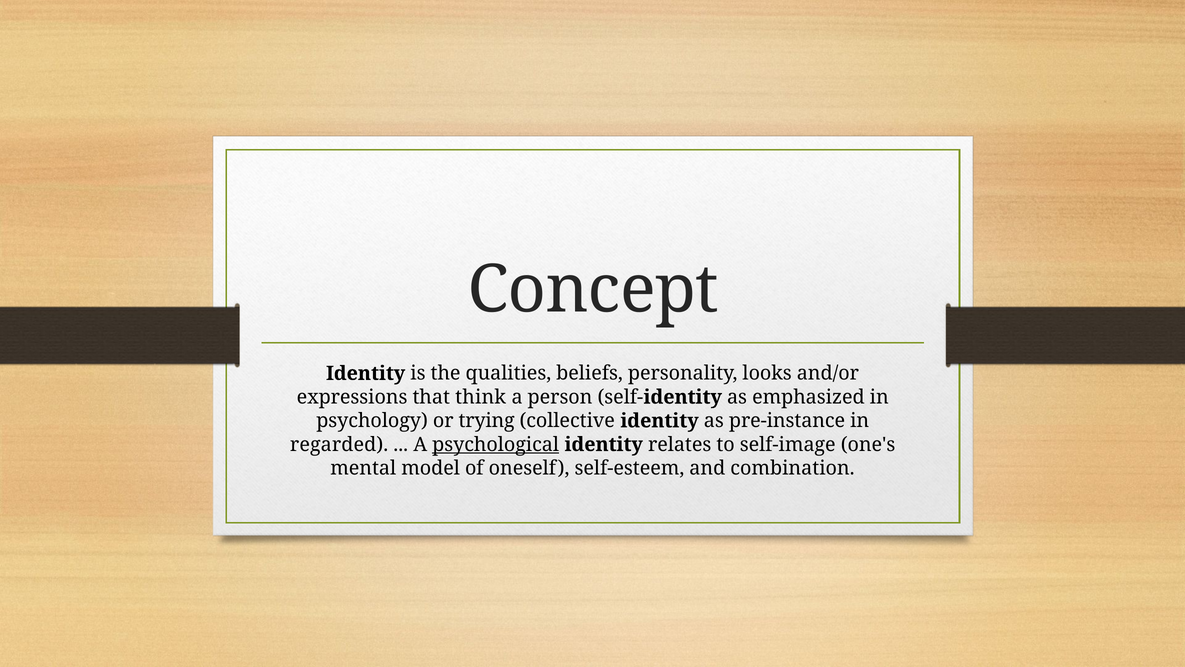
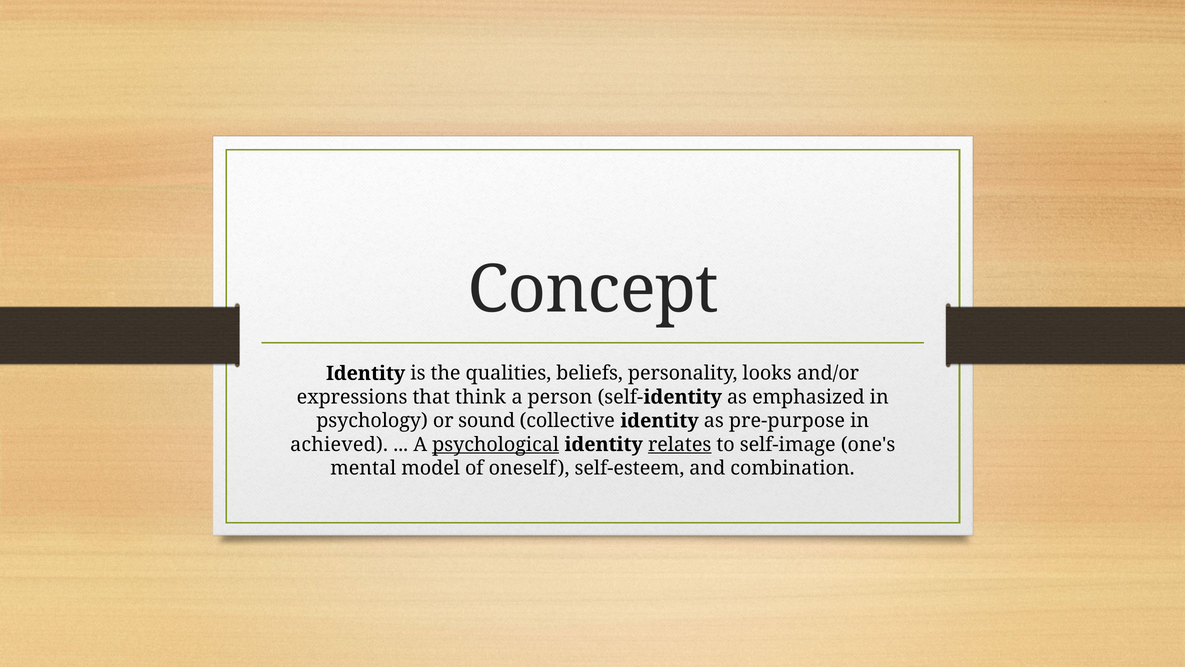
trying: trying -> sound
pre-instance: pre-instance -> pre-purpose
regarded: regarded -> achieved
relates underline: none -> present
